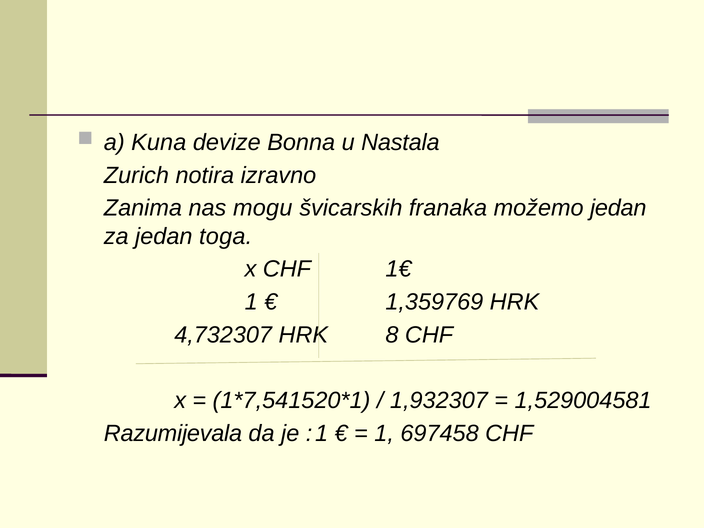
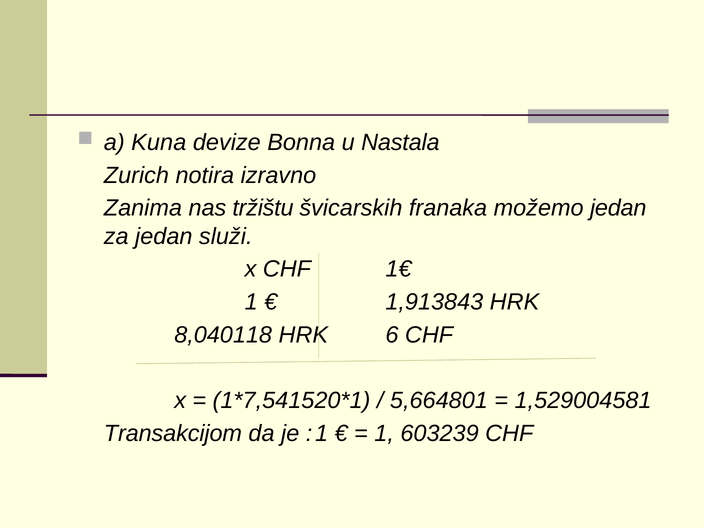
mogu: mogu -> tržištu
toga: toga -> služi
1,359769: 1,359769 -> 1,913843
4,732307: 4,732307 -> 8,040118
8: 8 -> 6
1,932307: 1,932307 -> 5,664801
Razumijevala: Razumijevala -> Transakcijom
697458: 697458 -> 603239
